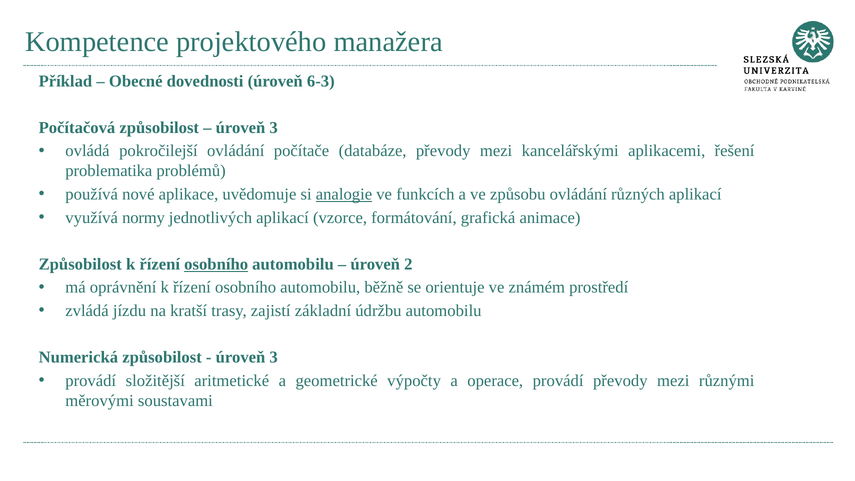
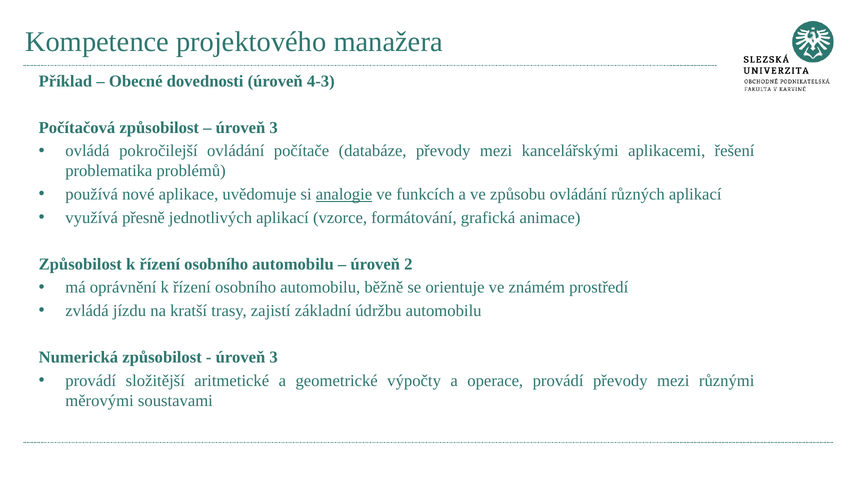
6-3: 6-3 -> 4-3
normy: normy -> přesně
osobního at (216, 264) underline: present -> none
